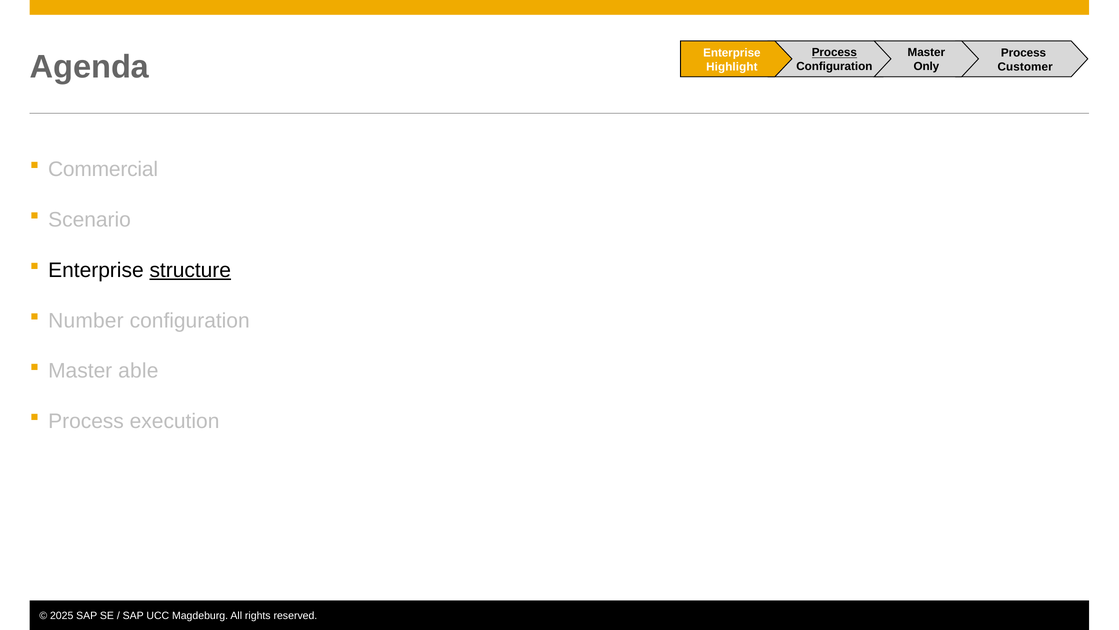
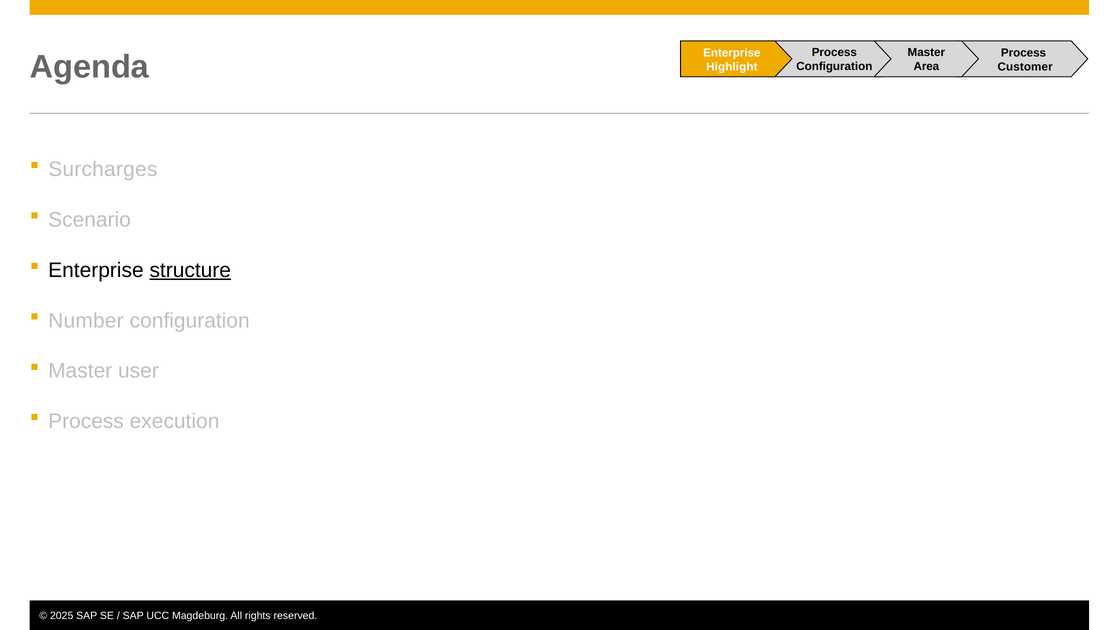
Process at (834, 53) underline: present -> none
Only: Only -> Area
Commercial: Commercial -> Surcharges
able: able -> user
